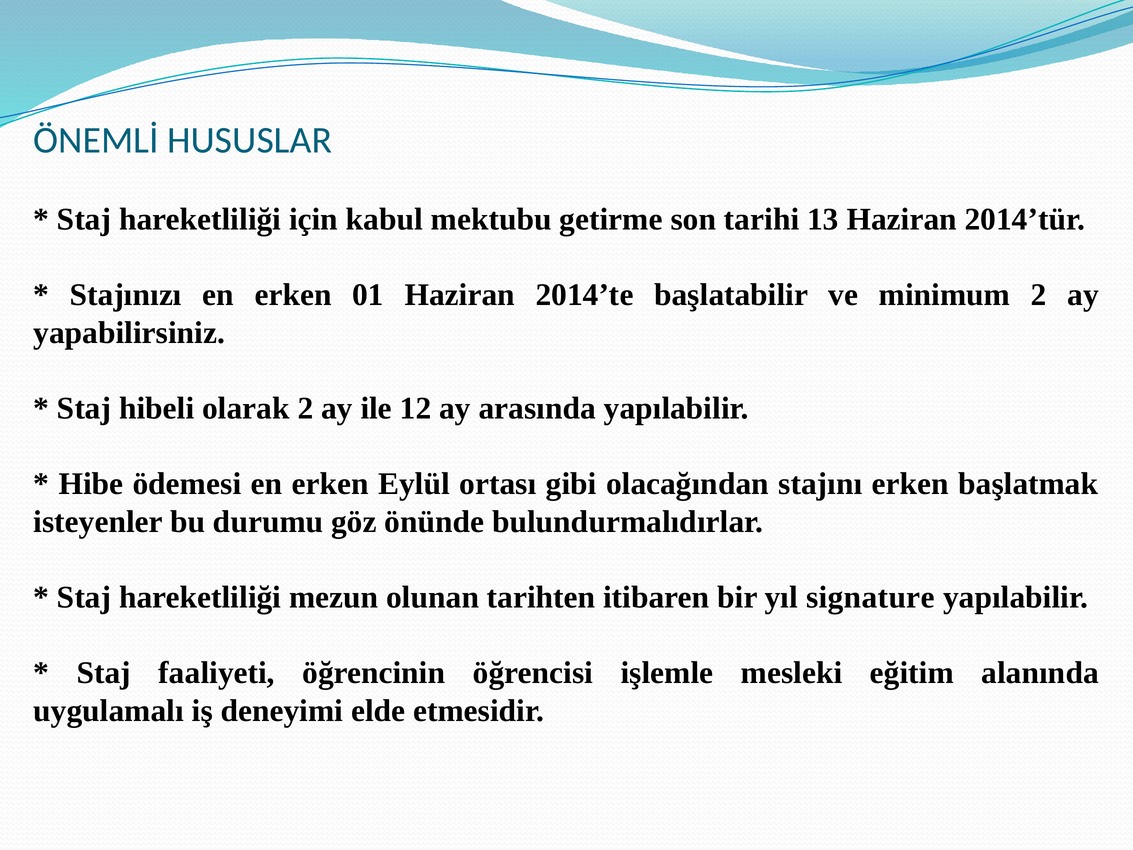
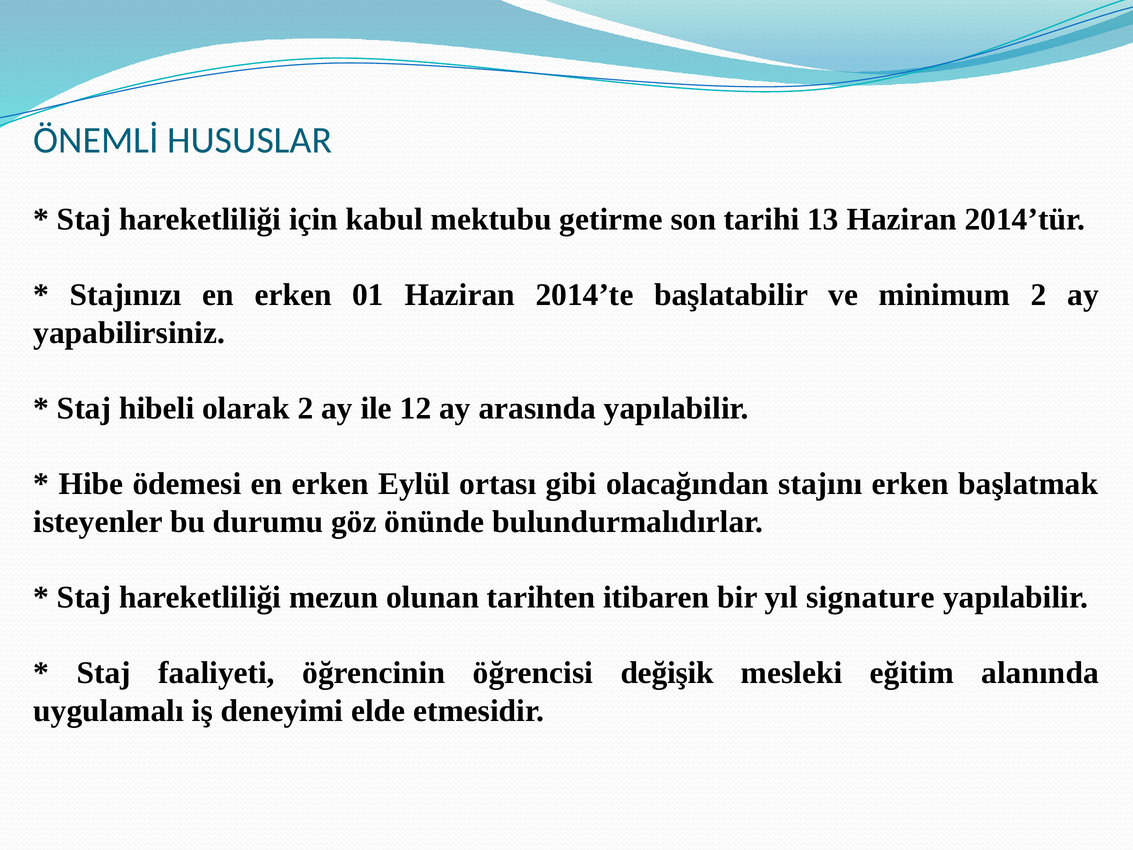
işlemle: işlemle -> değişik
